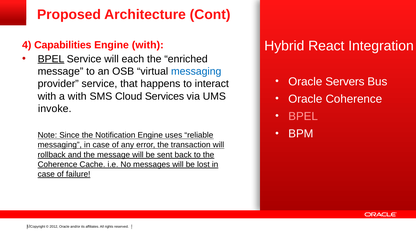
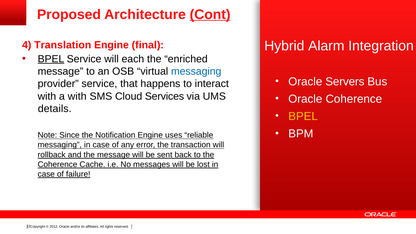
Cont underline: none -> present
React: React -> Alarm
Capabilities: Capabilities -> Translation
Engine with: with -> final
invoke: invoke -> details
BPEL at (303, 116) colour: pink -> yellow
